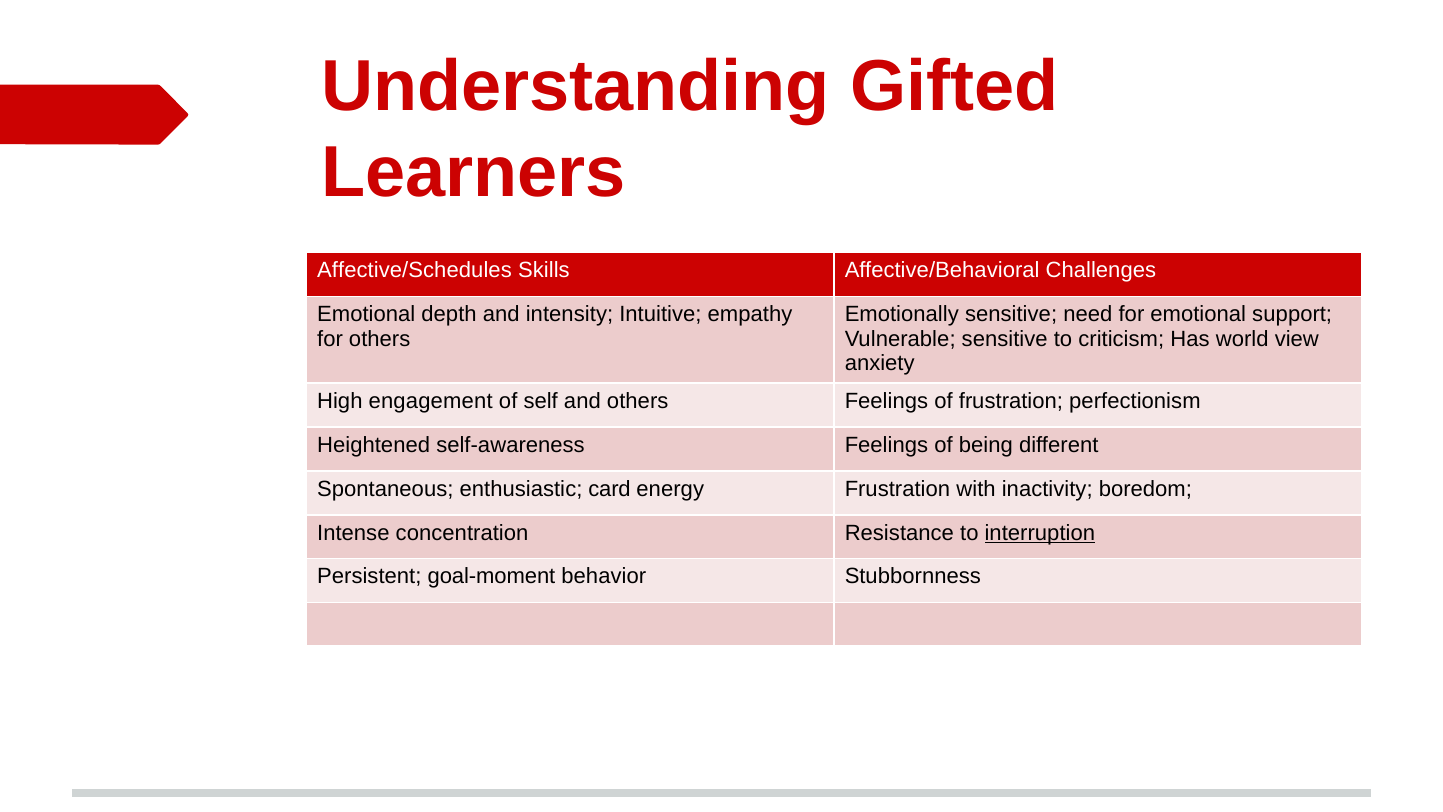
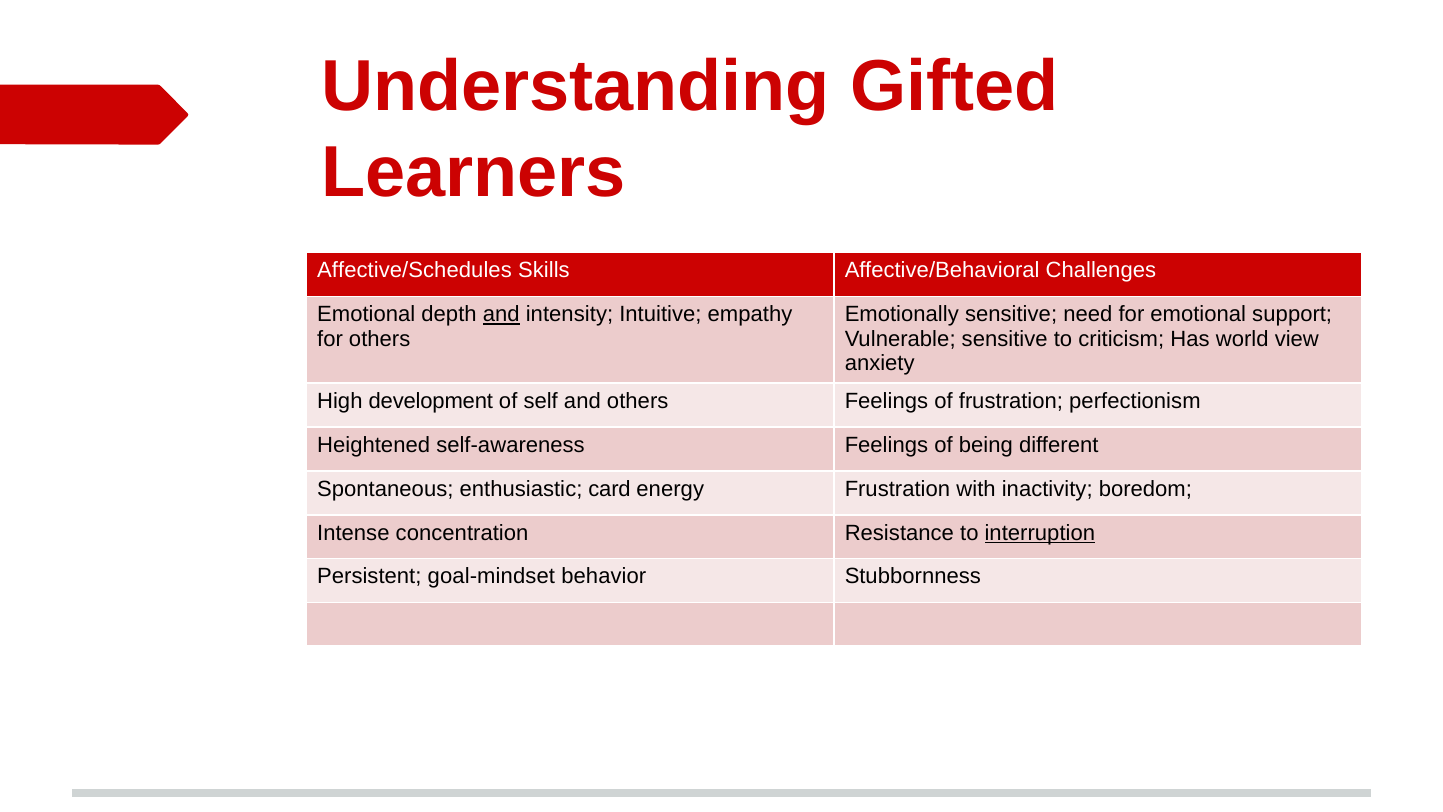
and at (501, 314) underline: none -> present
engagement: engagement -> development
goal-moment: goal-moment -> goal-mindset
